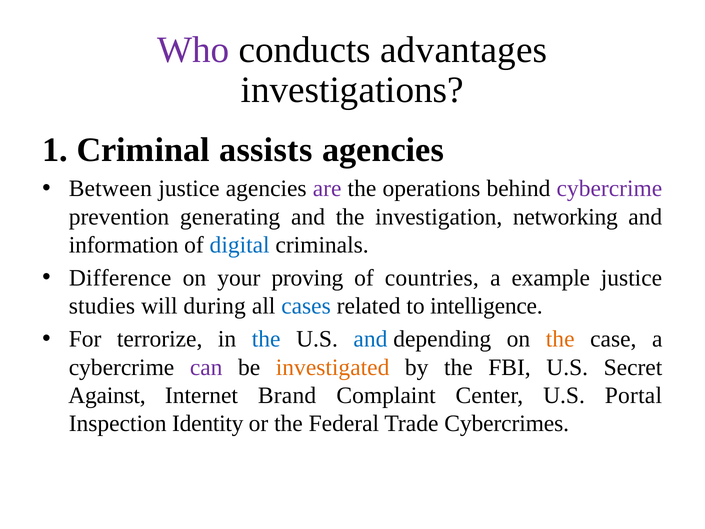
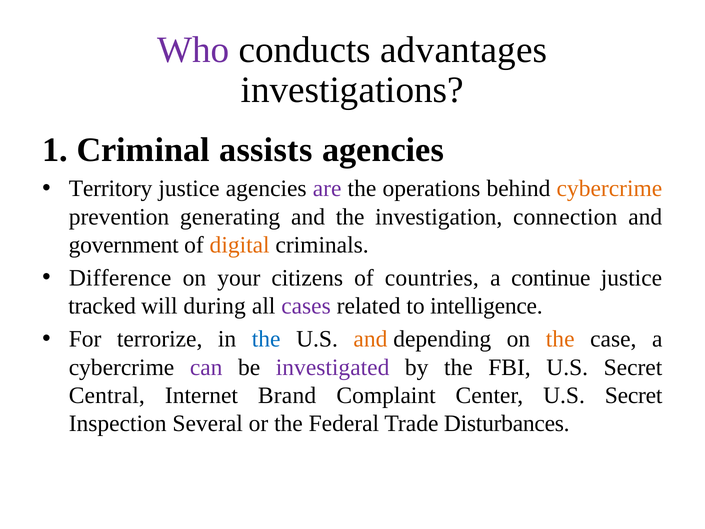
Between: Between -> Territory
cybercrime at (609, 189) colour: purple -> orange
networking: networking -> connection
information: information -> government
digital colour: blue -> orange
proving: proving -> citizens
example: example -> continue
studies: studies -> tracked
cases colour: blue -> purple
and at (370, 339) colour: blue -> orange
investigated colour: orange -> purple
Against: Against -> Central
Center U.S Portal: Portal -> Secret
Identity: Identity -> Several
Cybercrimes: Cybercrimes -> Disturbances
